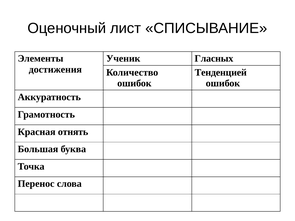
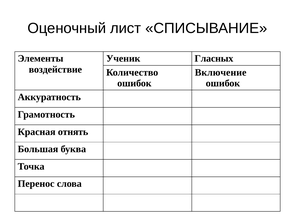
достижения: достижения -> воздействие
Тенденцией: Тенденцией -> Включение
